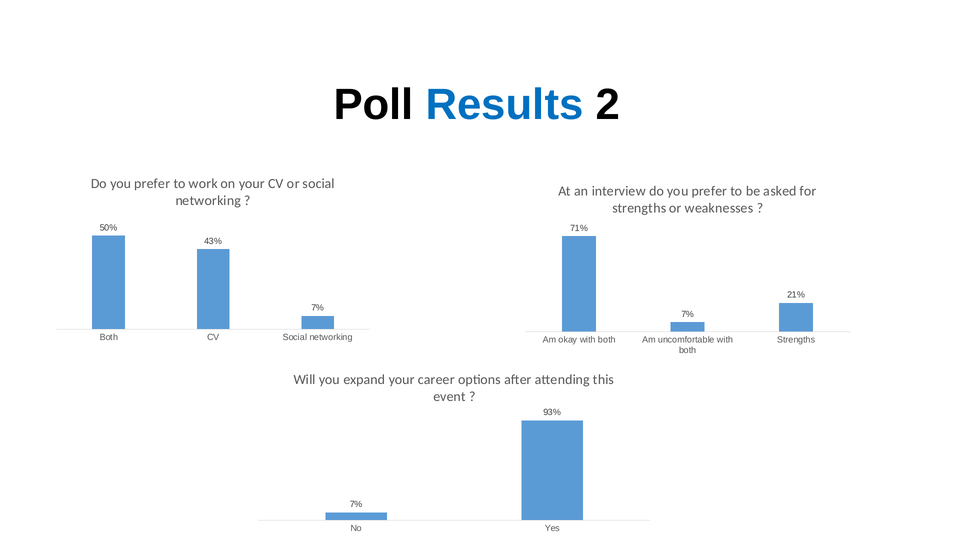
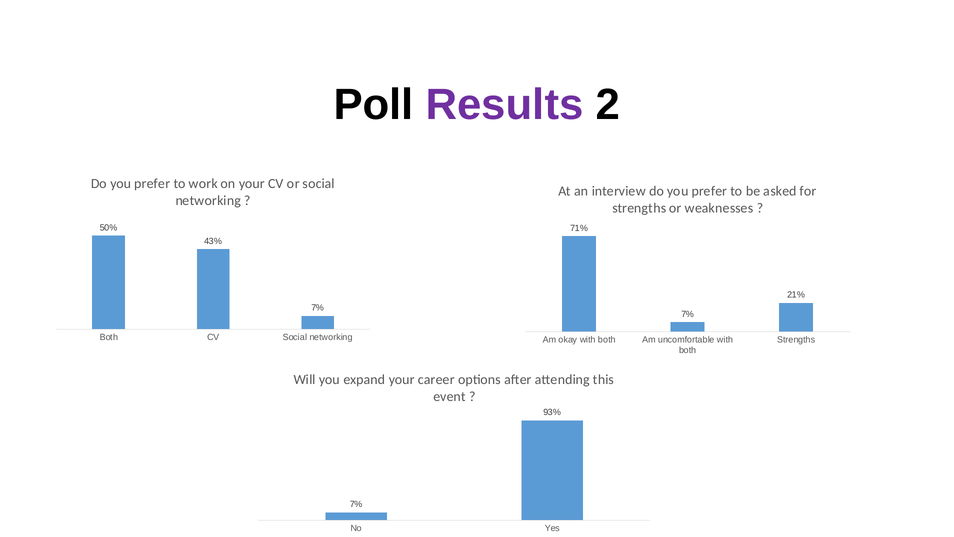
Results colour: blue -> purple
